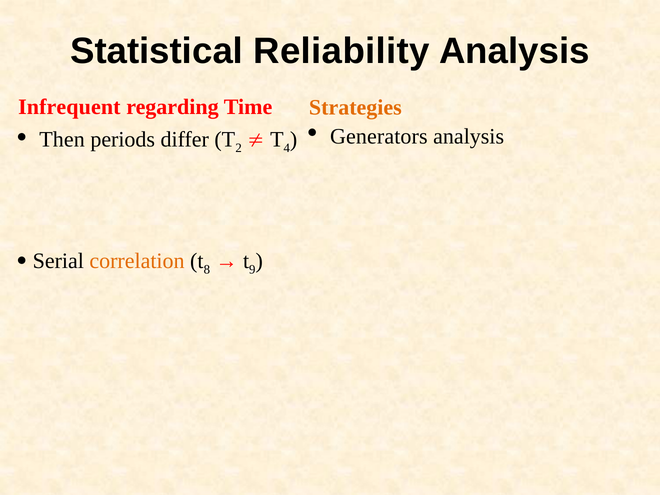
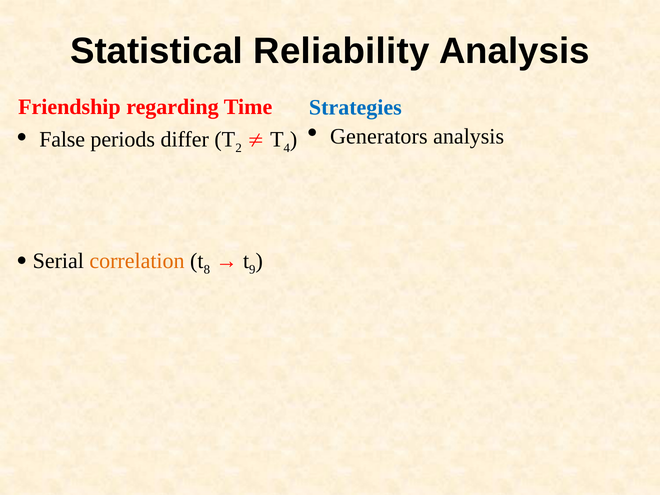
Infrequent: Infrequent -> Friendship
Strategies colour: orange -> blue
Then: Then -> False
